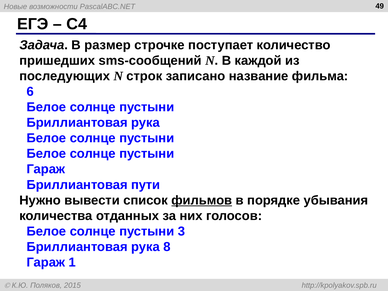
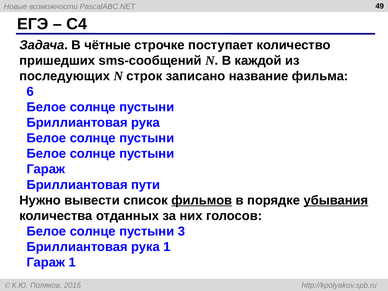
размер: размер -> чётные
убывания underline: none -> present
рука 8: 8 -> 1
